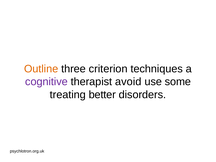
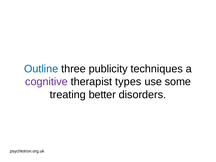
Outline colour: orange -> blue
criterion: criterion -> publicity
avoid: avoid -> types
